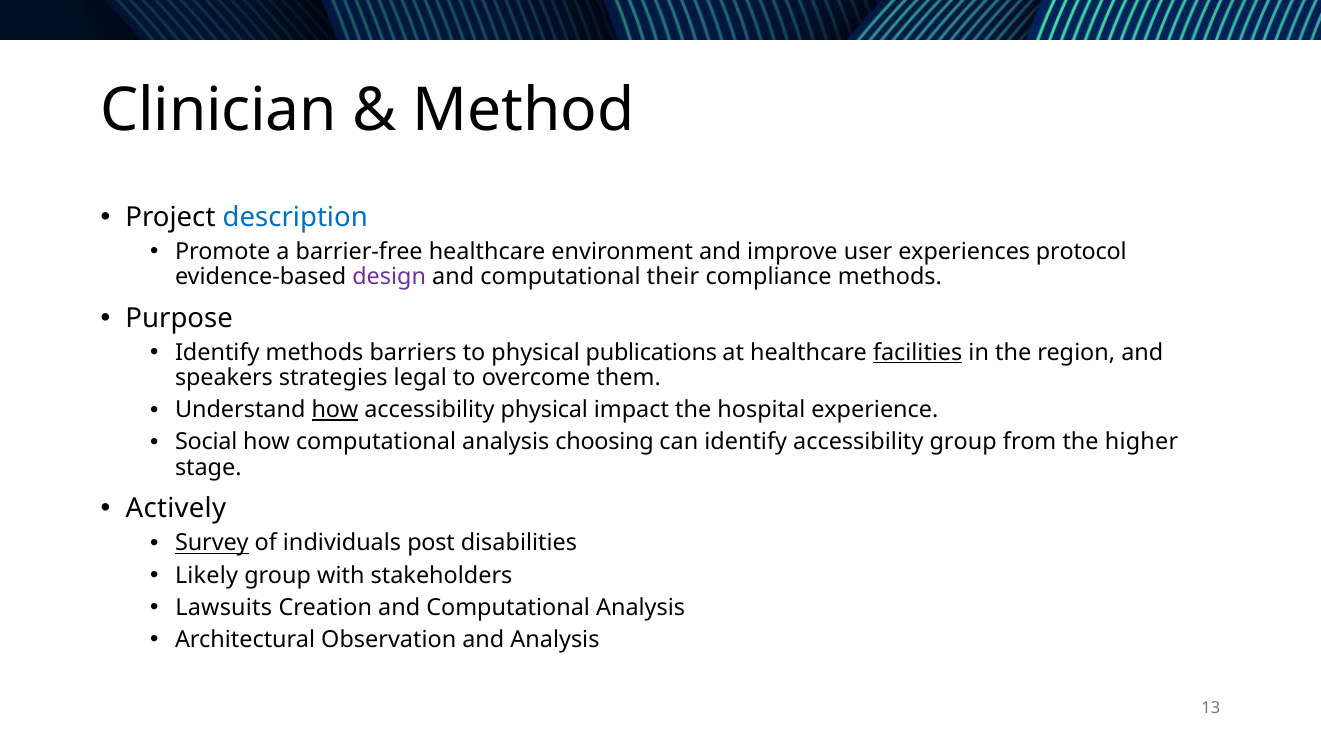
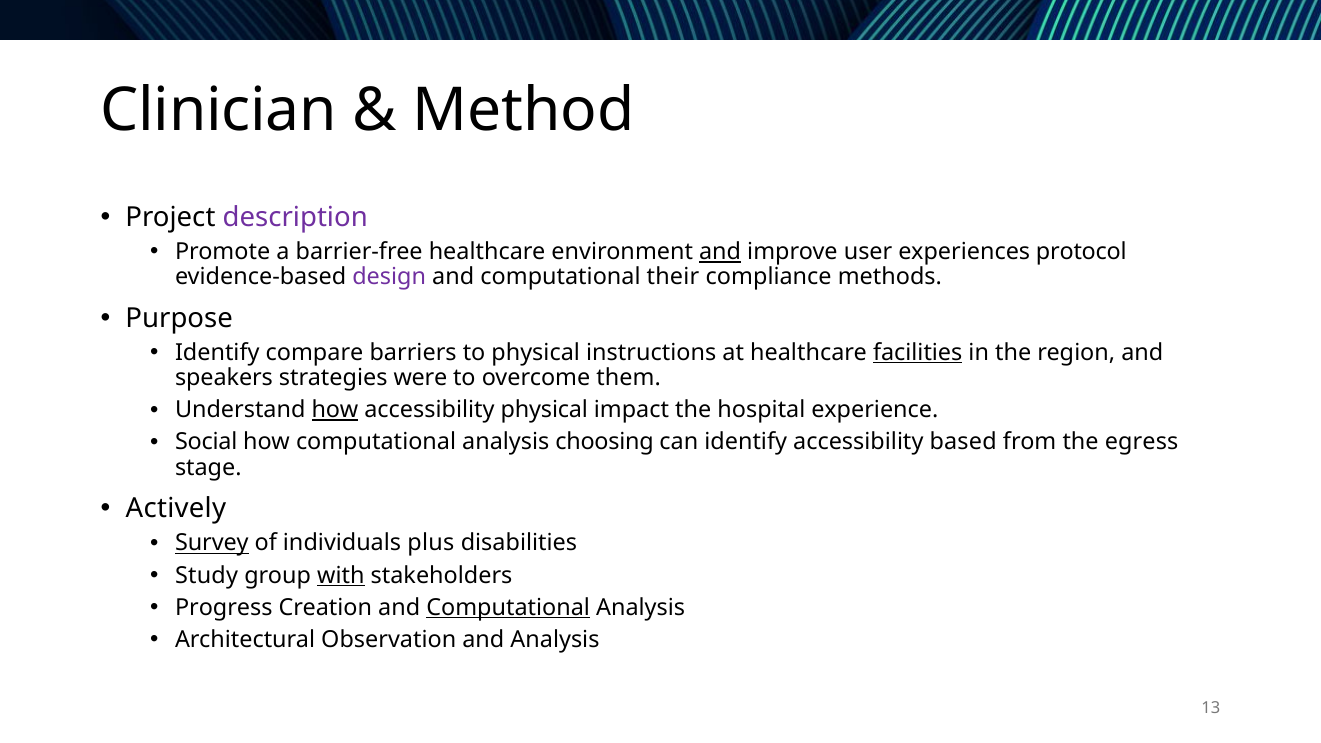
description colour: blue -> purple
and at (720, 252) underline: none -> present
Identify methods: methods -> compare
publications: publications -> instructions
legal: legal -> were
accessibility group: group -> based
higher: higher -> egress
post: post -> plus
Likely: Likely -> Study
with underline: none -> present
Lawsuits: Lawsuits -> Progress
Computational at (508, 607) underline: none -> present
